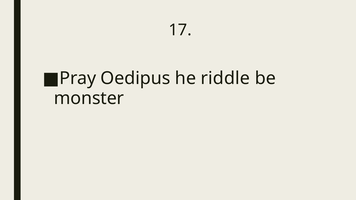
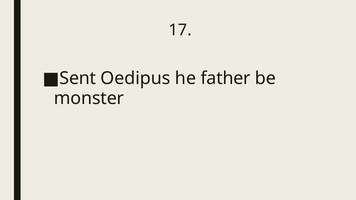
Pray: Pray -> Sent
riddle: riddle -> father
